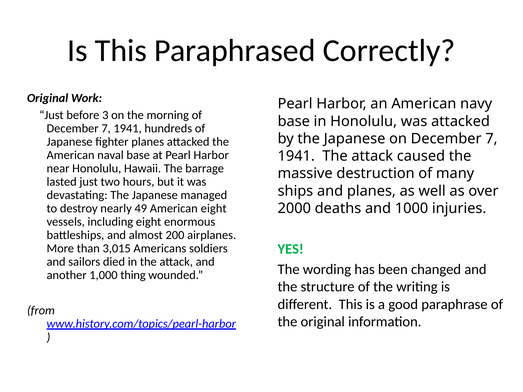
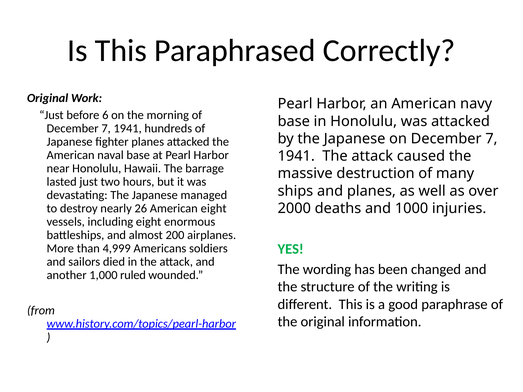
3: 3 -> 6
49: 49 -> 26
3,015: 3,015 -> 4,999
thing: thing -> ruled
